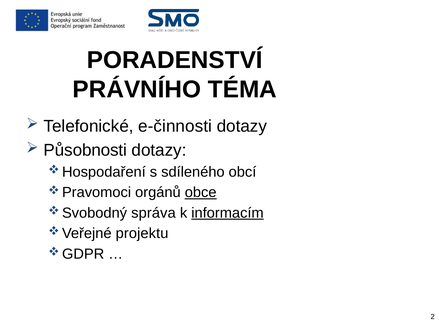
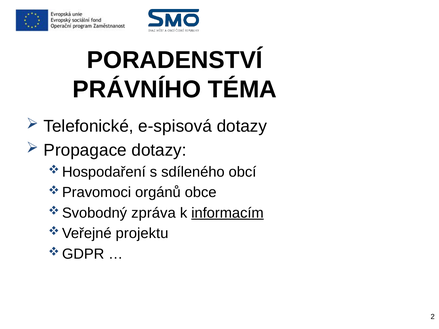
e-činnosti: e-činnosti -> e-spisová
Působnosti: Působnosti -> Propagace
obce underline: present -> none
správa: správa -> zpráva
